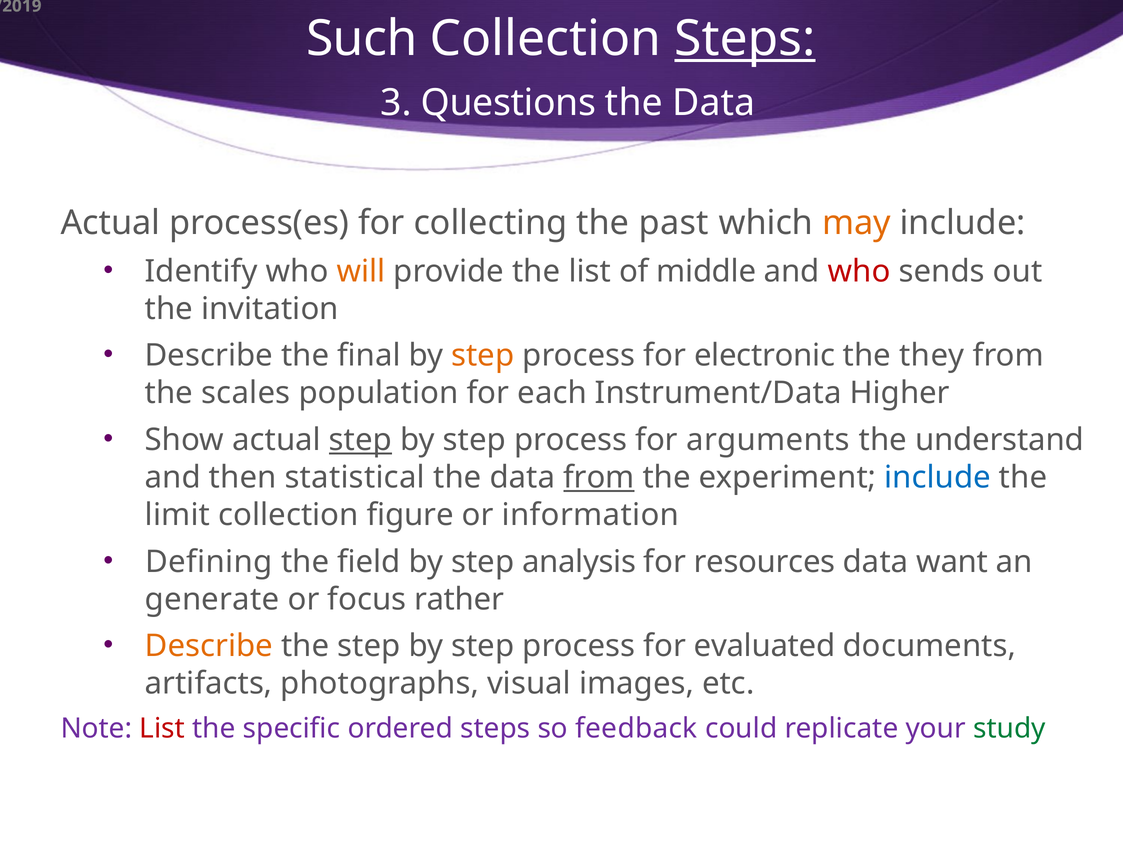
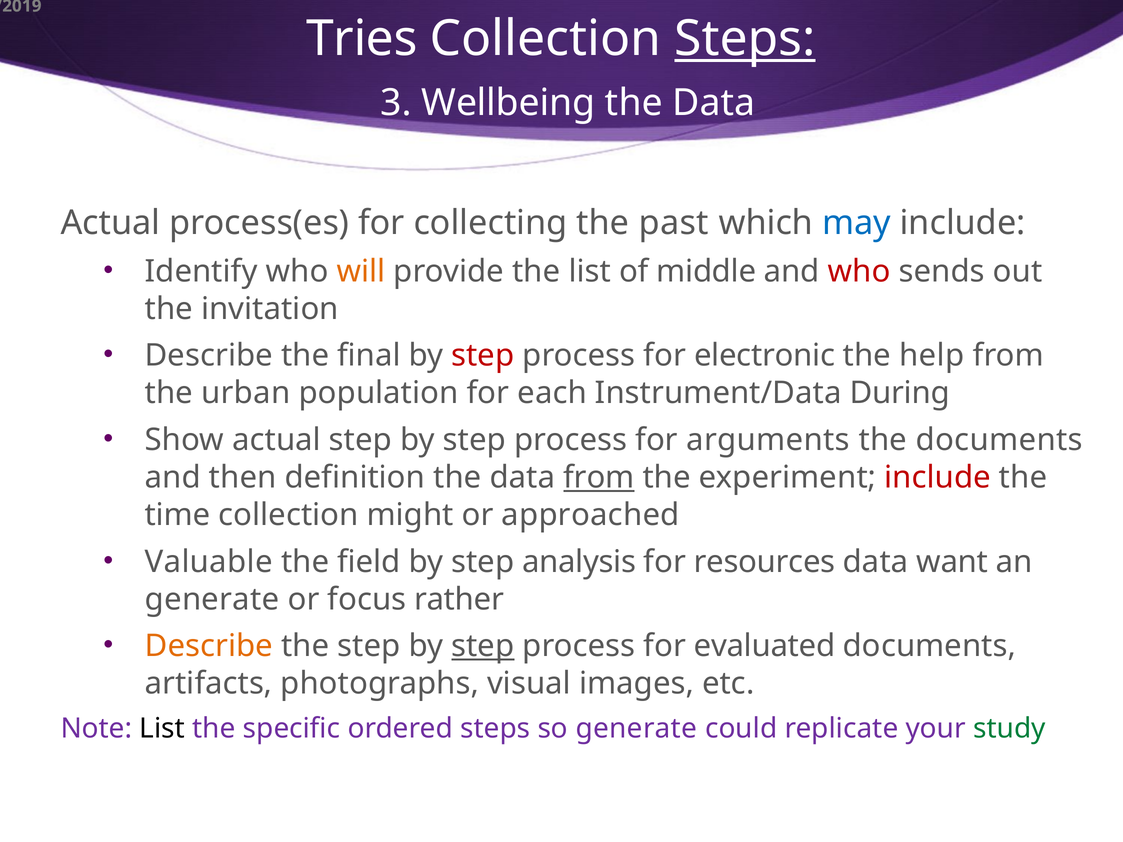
Such: Such -> Tries
Questions: Questions -> Wellbeing
may colour: orange -> blue
step at (483, 356) colour: orange -> red
they: they -> help
scales: scales -> urban
Higher: Higher -> During
step at (361, 440) underline: present -> none
the understand: understand -> documents
statistical: statistical -> definition
include at (938, 478) colour: blue -> red
limit: limit -> time
figure: figure -> might
information: information -> approached
Defining: Defining -> Valuable
step at (483, 646) underline: none -> present
List at (162, 728) colour: red -> black
so feedback: feedback -> generate
